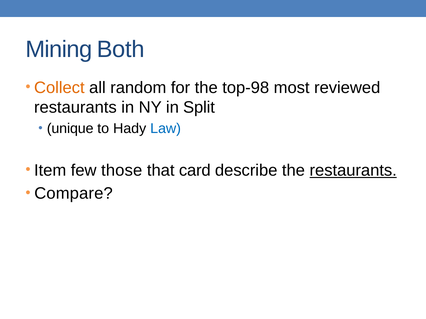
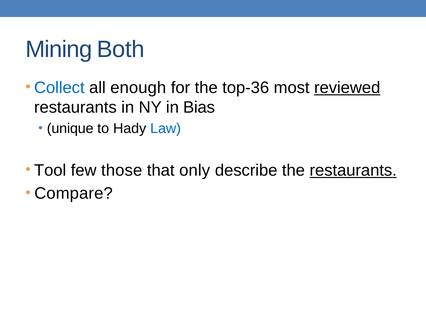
Collect colour: orange -> blue
random: random -> enough
top-98: top-98 -> top-36
reviewed underline: none -> present
Split: Split -> Bias
Item: Item -> Tool
card: card -> only
